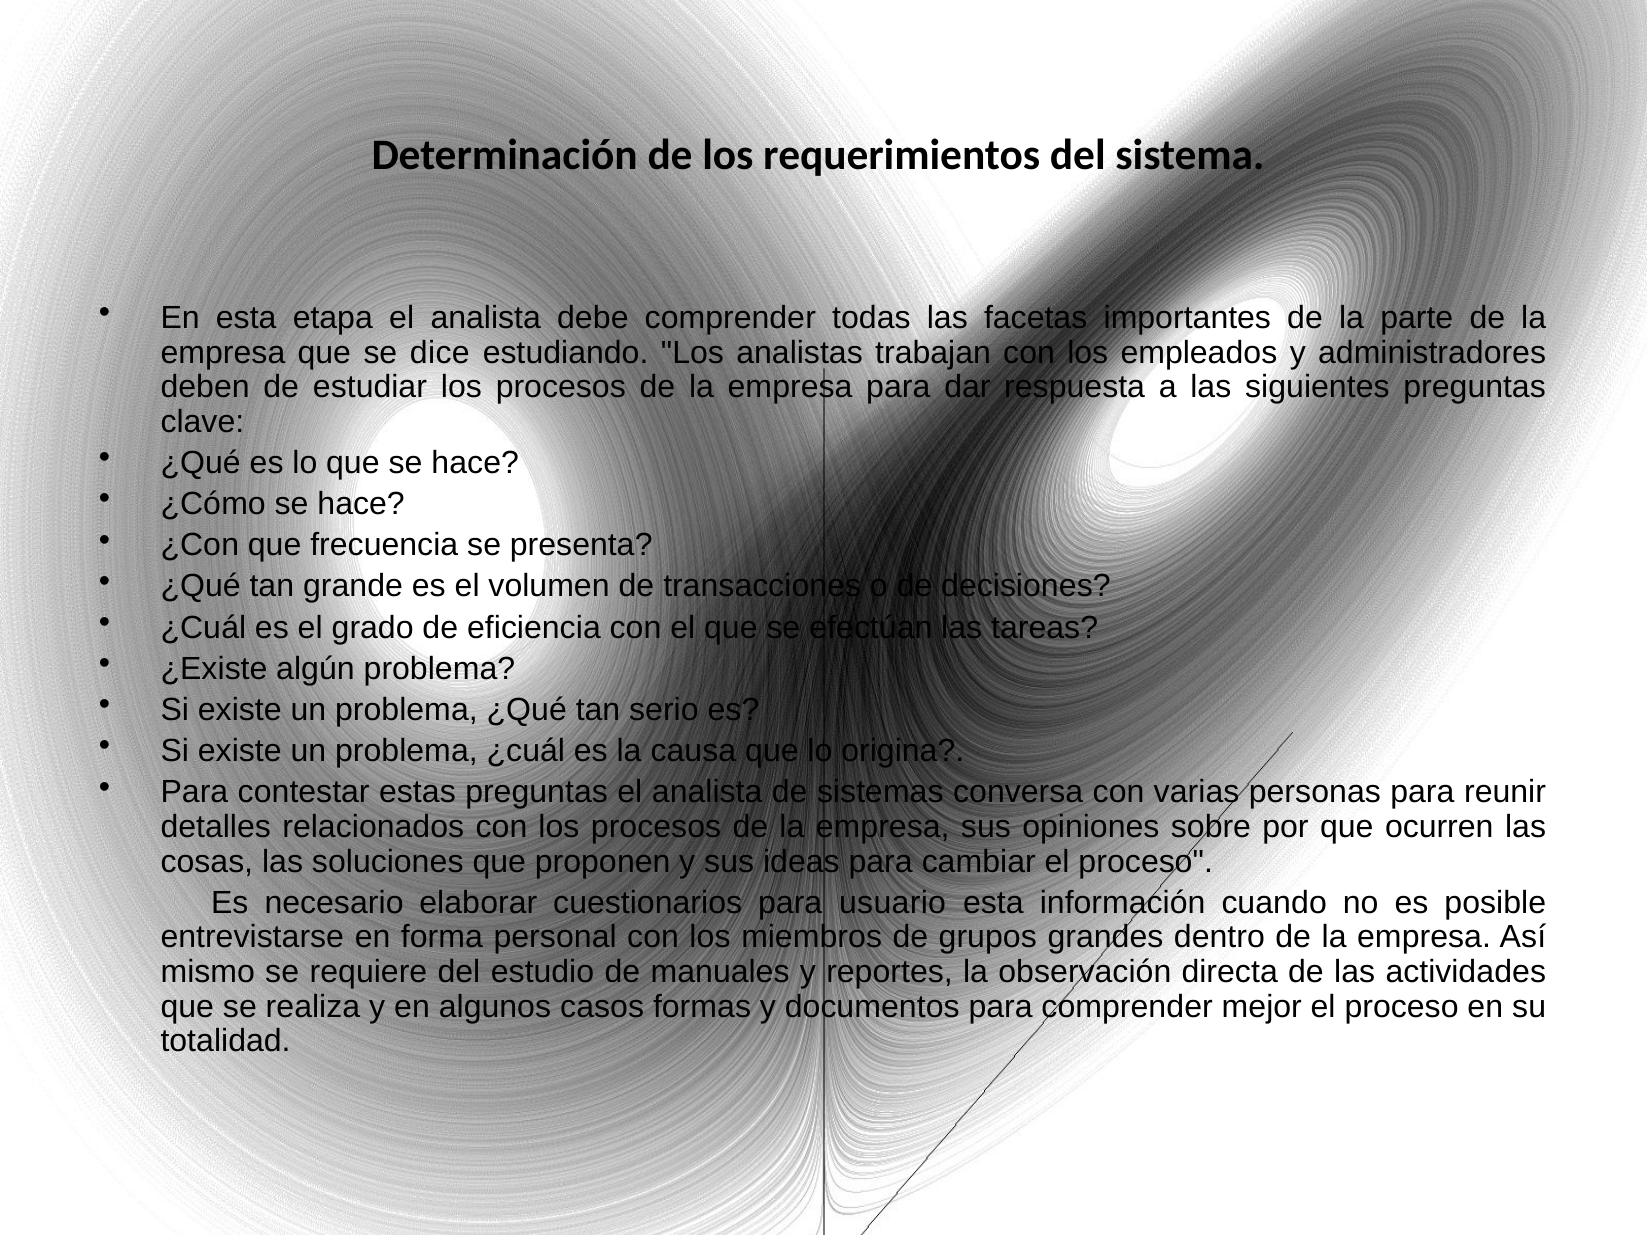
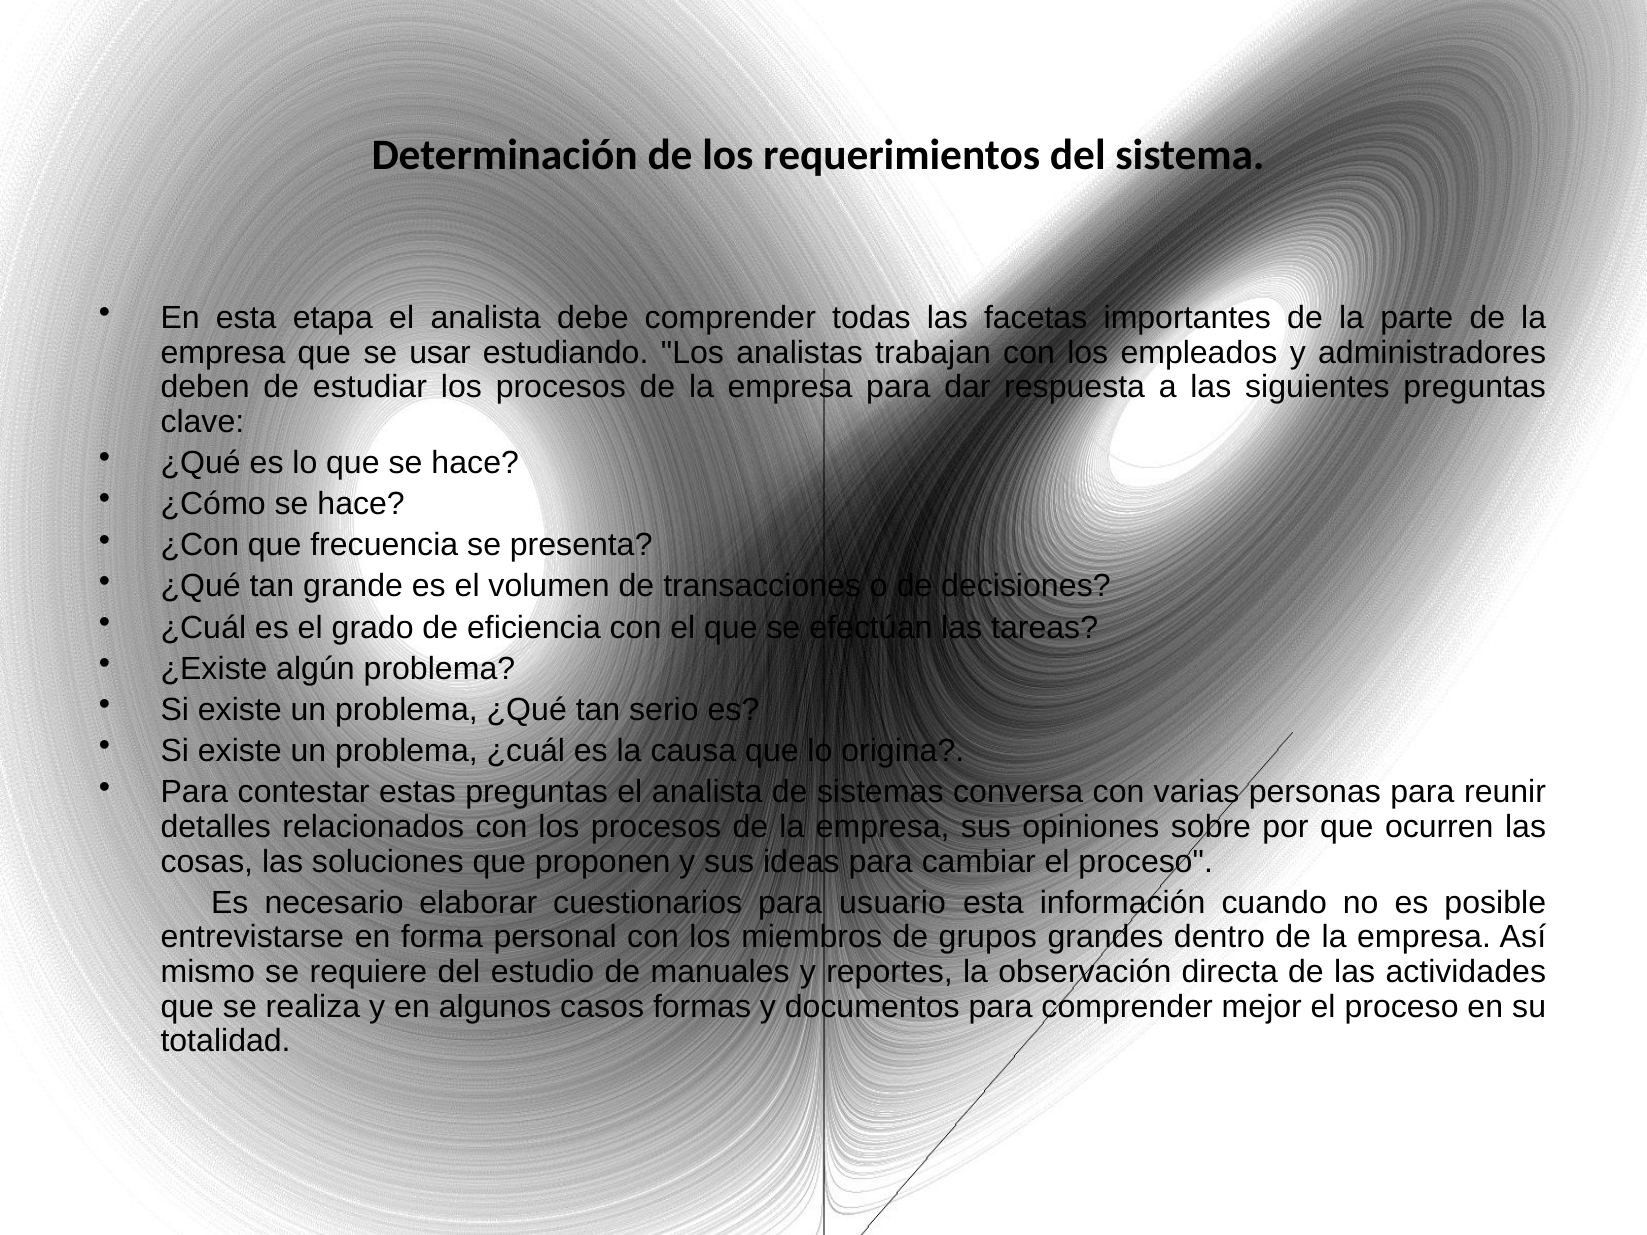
dice: dice -> usar
